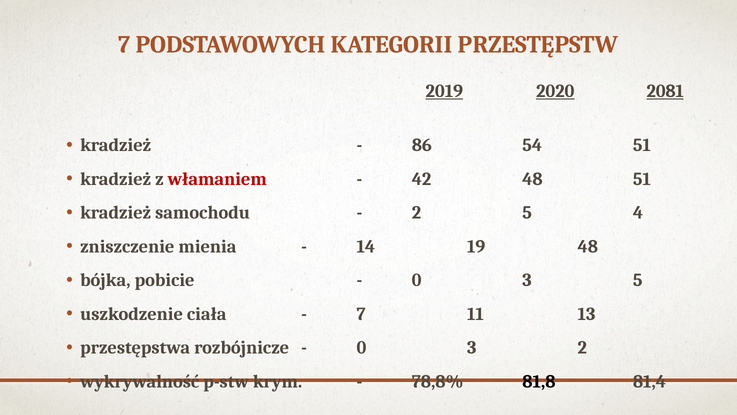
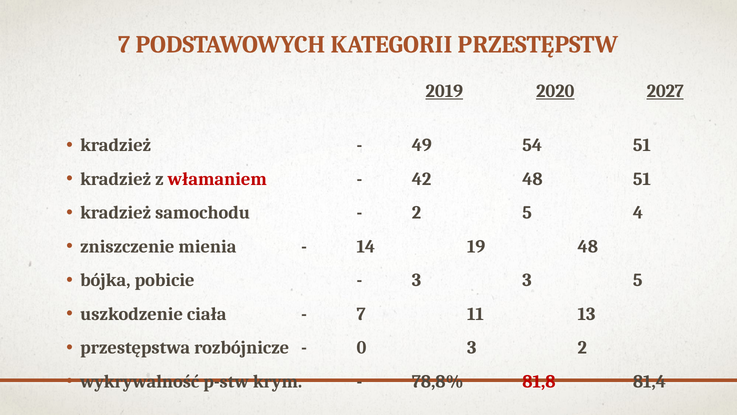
2081: 2081 -> 2027
86: 86 -> 49
0 at (417, 280): 0 -> 3
81,8 colour: black -> red
